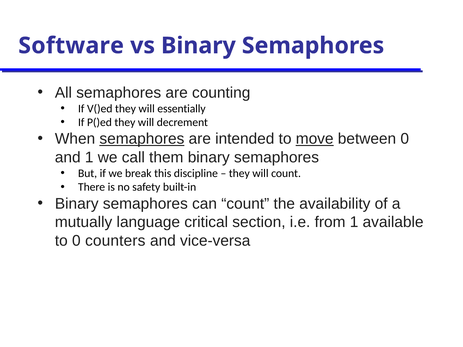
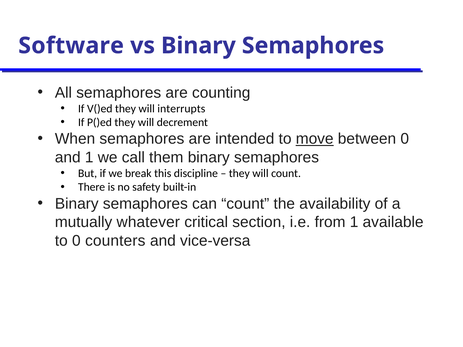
essentially: essentially -> interrupts
semaphores at (142, 139) underline: present -> none
language: language -> whatever
